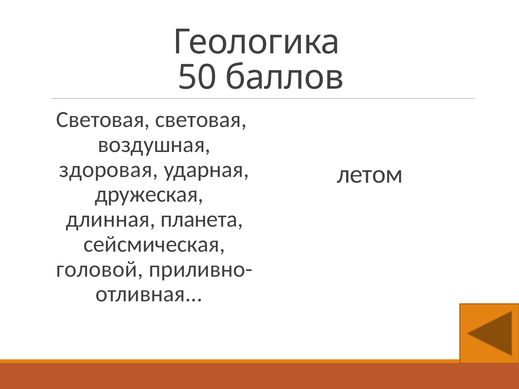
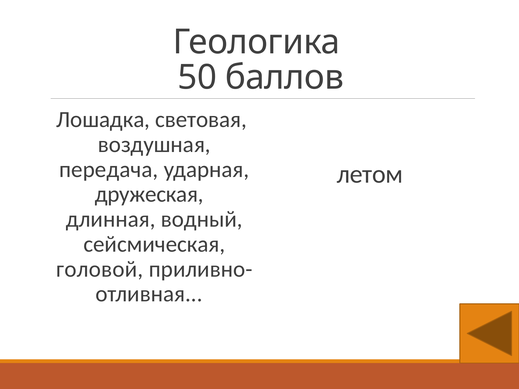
Световая at (103, 120): Световая -> Лошадка
здоровая: здоровая -> передача
планета: планета -> водный
